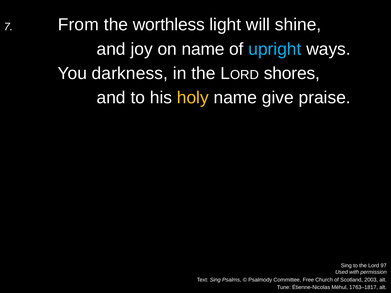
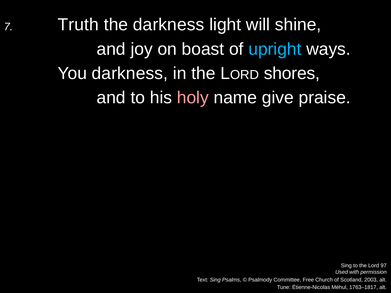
From: From -> Truth
the worthless: worthless -> darkness
on name: name -> boast
holy colour: yellow -> pink
